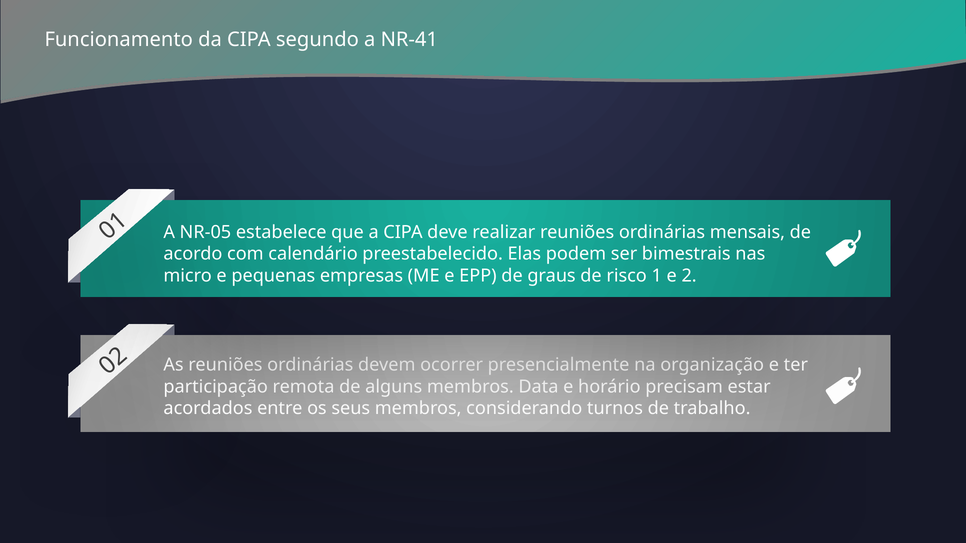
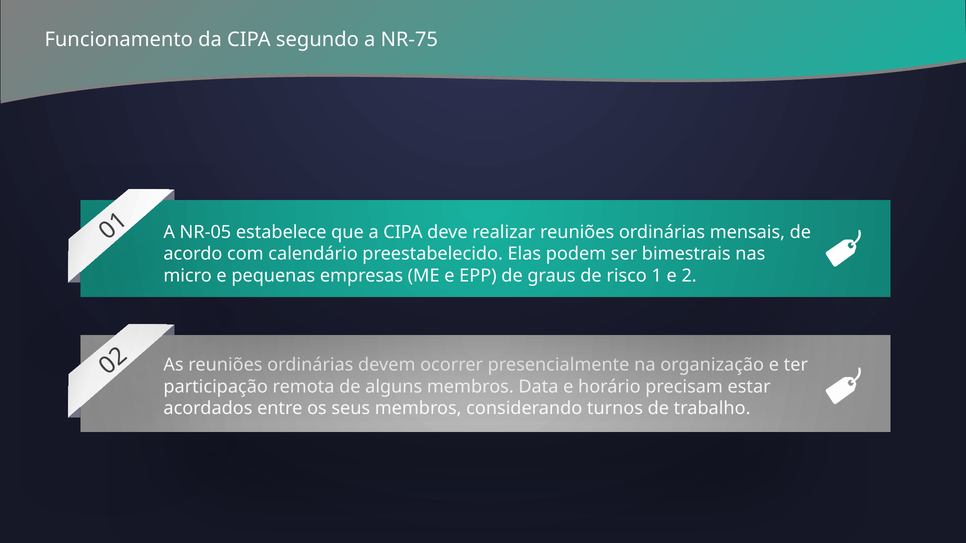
NR-41: NR-41 -> NR-75
